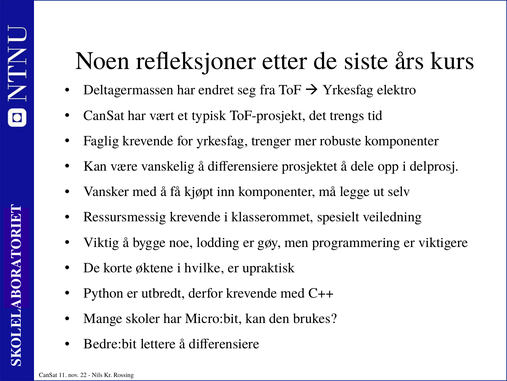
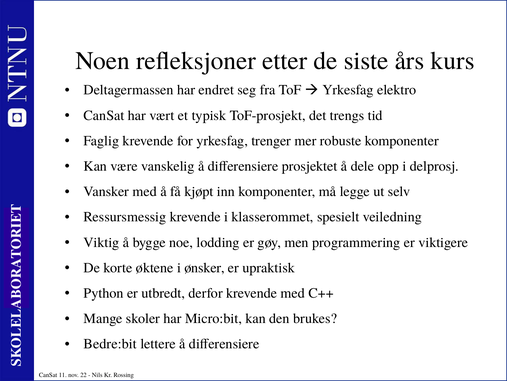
hvilke: hvilke -> ønsker
